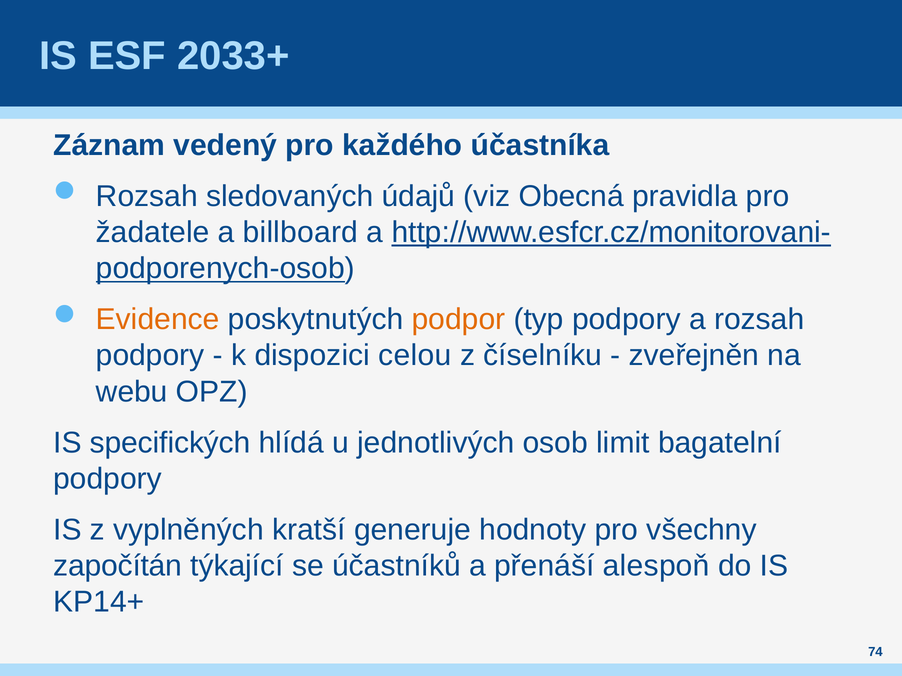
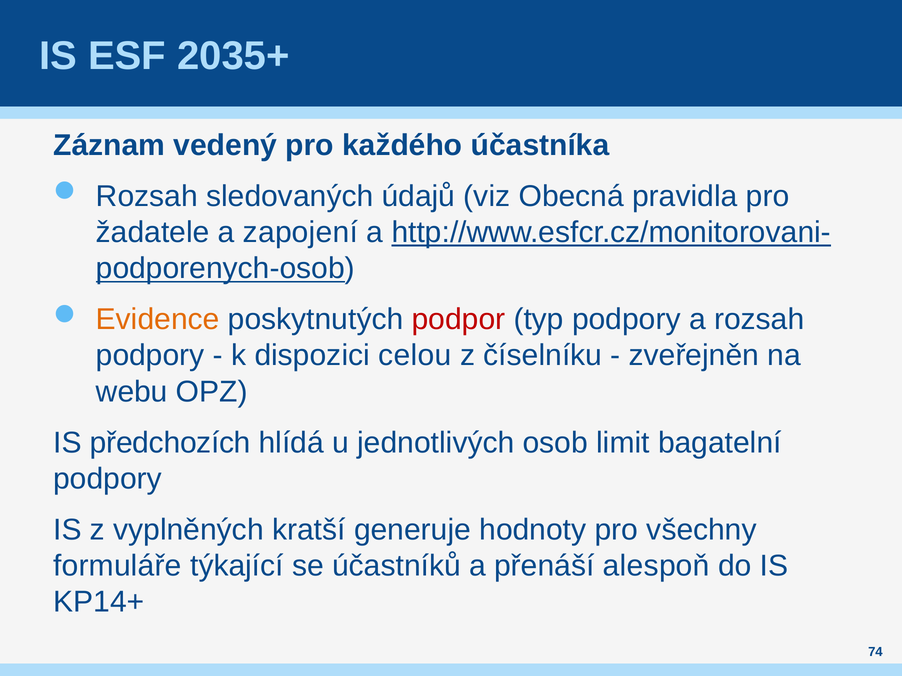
2033+: 2033+ -> 2035+
billboard: billboard -> zapojení
podpor colour: orange -> red
specifických: specifických -> předchozích
započítán: započítán -> formuláře
